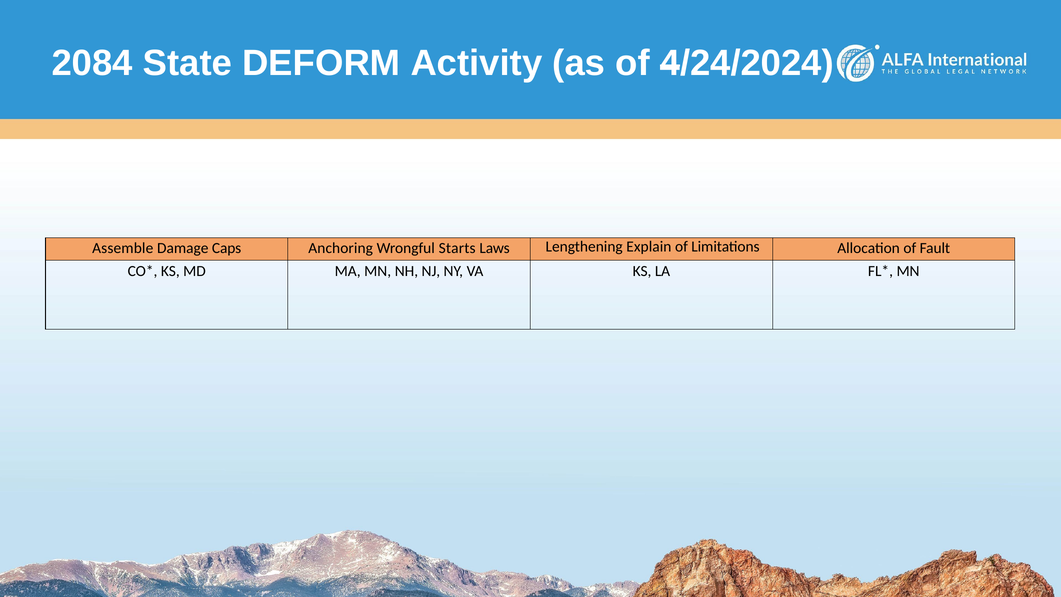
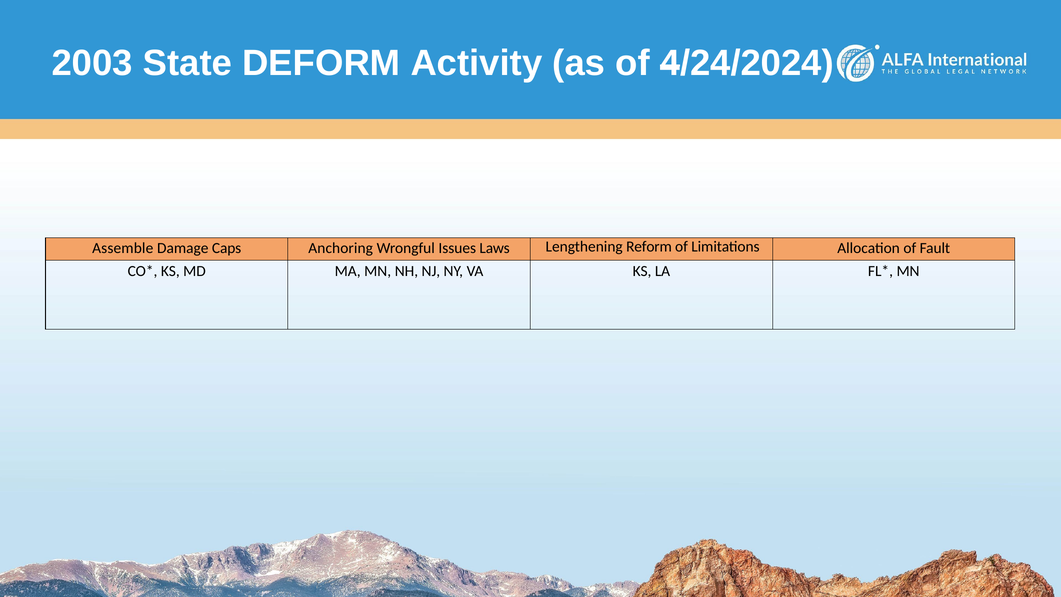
2084: 2084 -> 2003
Starts: Starts -> Issues
Explain: Explain -> Reform
